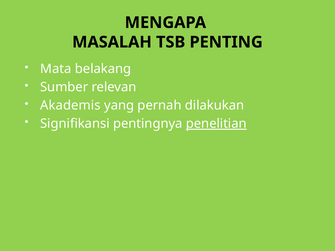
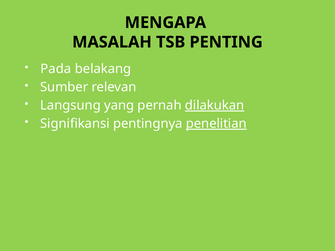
Mata: Mata -> Pada
Akademis: Akademis -> Langsung
dilakukan underline: none -> present
